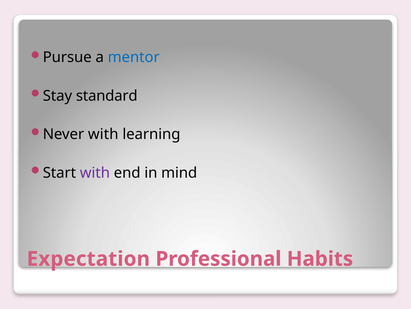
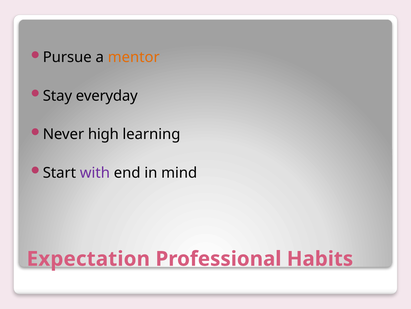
mentor colour: blue -> orange
standard: standard -> everyday
Never with: with -> high
